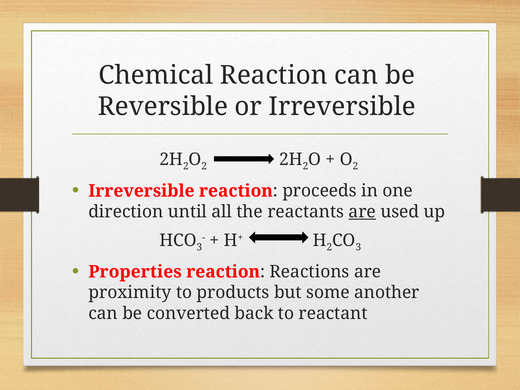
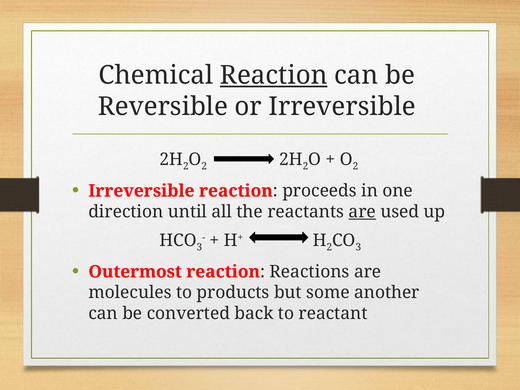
Reaction at (274, 75) underline: none -> present
Properties: Properties -> Outermost
proximity: proximity -> molecules
